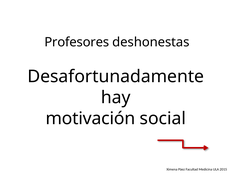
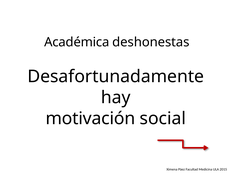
Profesores: Profesores -> Académica
